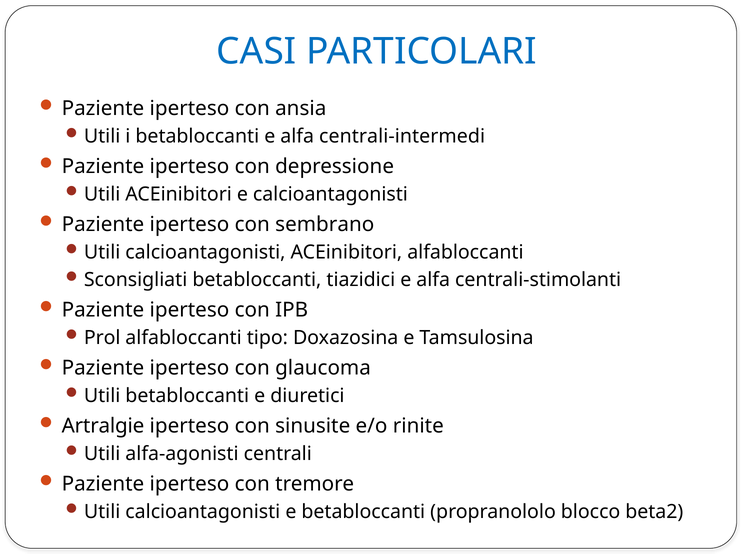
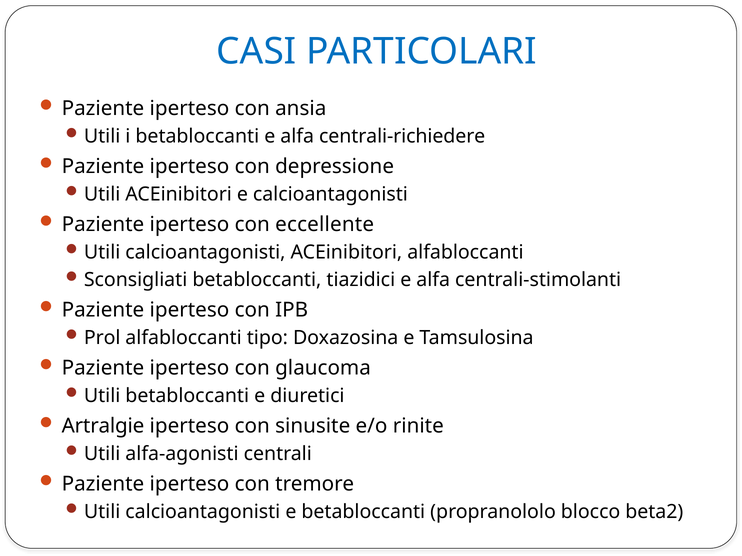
centrali-intermedi: centrali-intermedi -> centrali-richiedere
sembrano: sembrano -> eccellente
